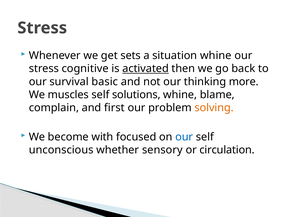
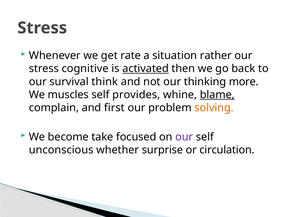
sets: sets -> rate
situation whine: whine -> rather
basic: basic -> think
solutions: solutions -> provides
blame underline: none -> present
with: with -> take
our at (184, 137) colour: blue -> purple
sensory: sensory -> surprise
